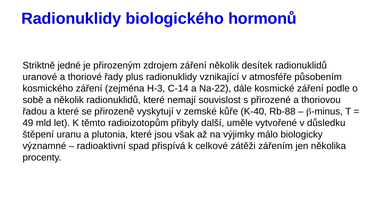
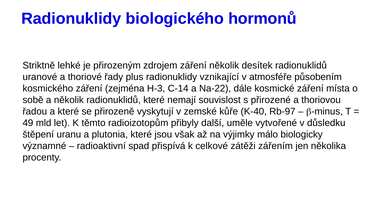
jedné: jedné -> lehké
podle: podle -> místa
Rb-88: Rb-88 -> Rb-97
